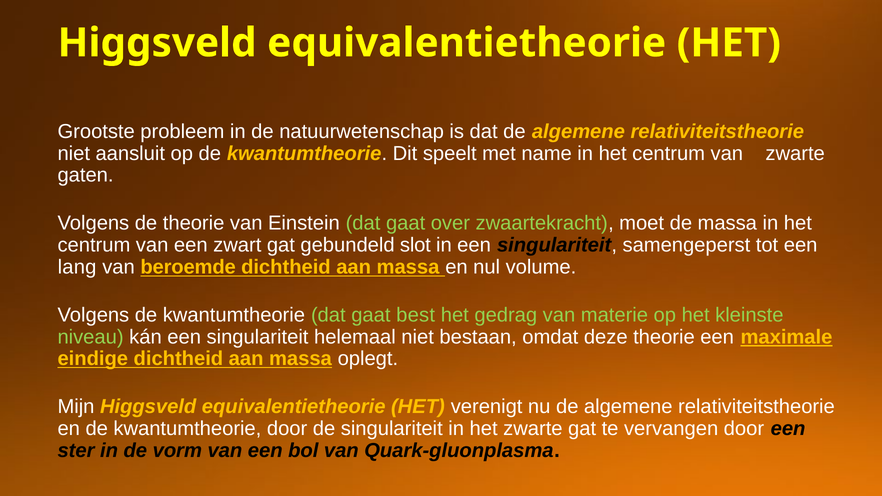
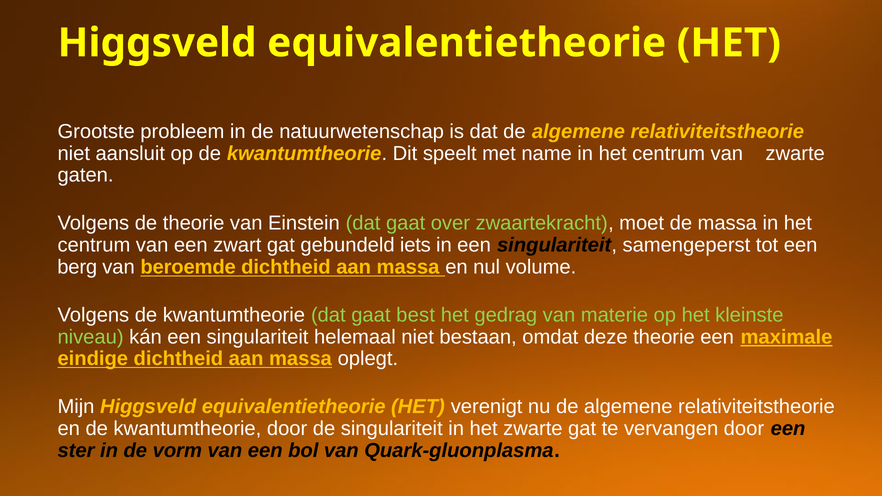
slot: slot -> iets
lang: lang -> berg
